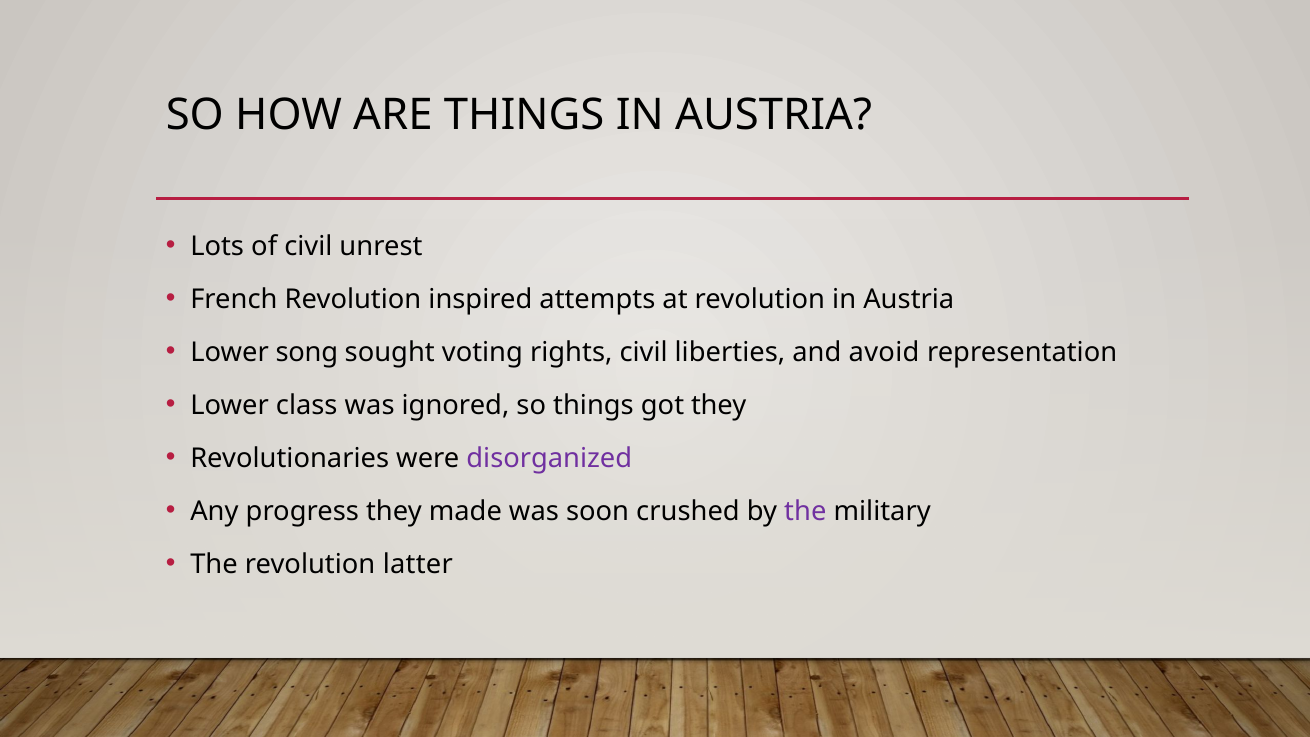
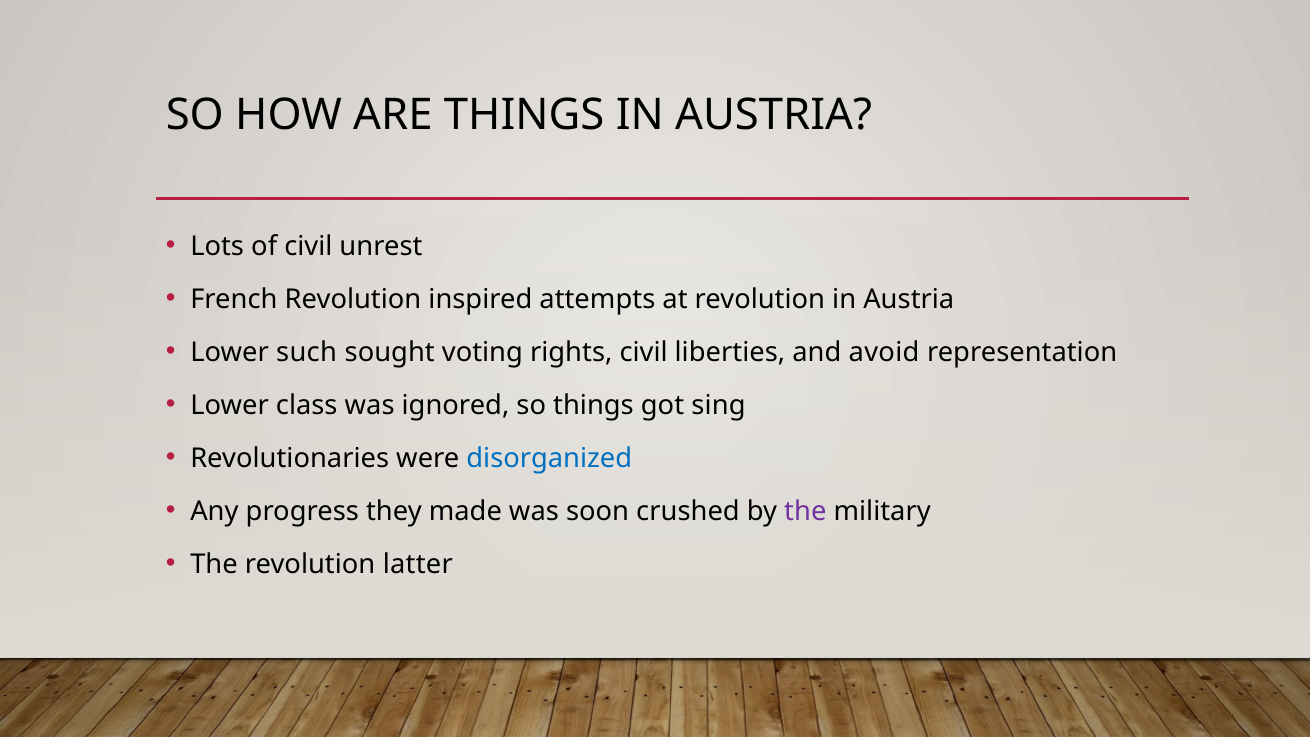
song: song -> such
got they: they -> sing
disorganized colour: purple -> blue
